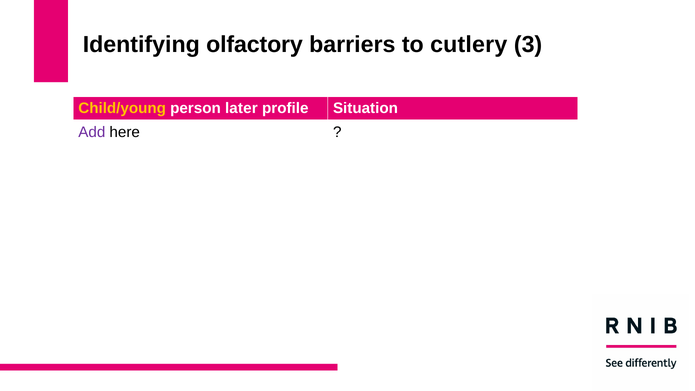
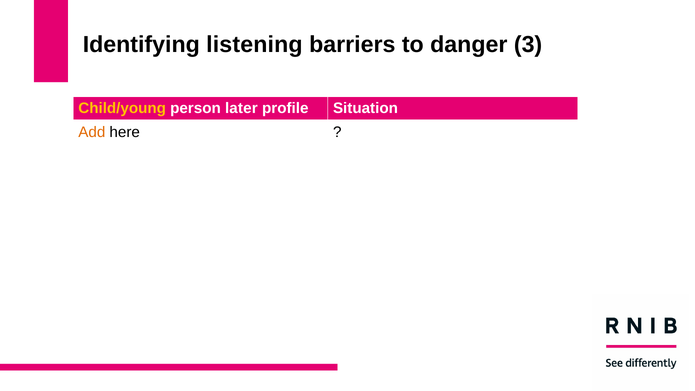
olfactory: olfactory -> listening
cutlery: cutlery -> danger
Add colour: purple -> orange
